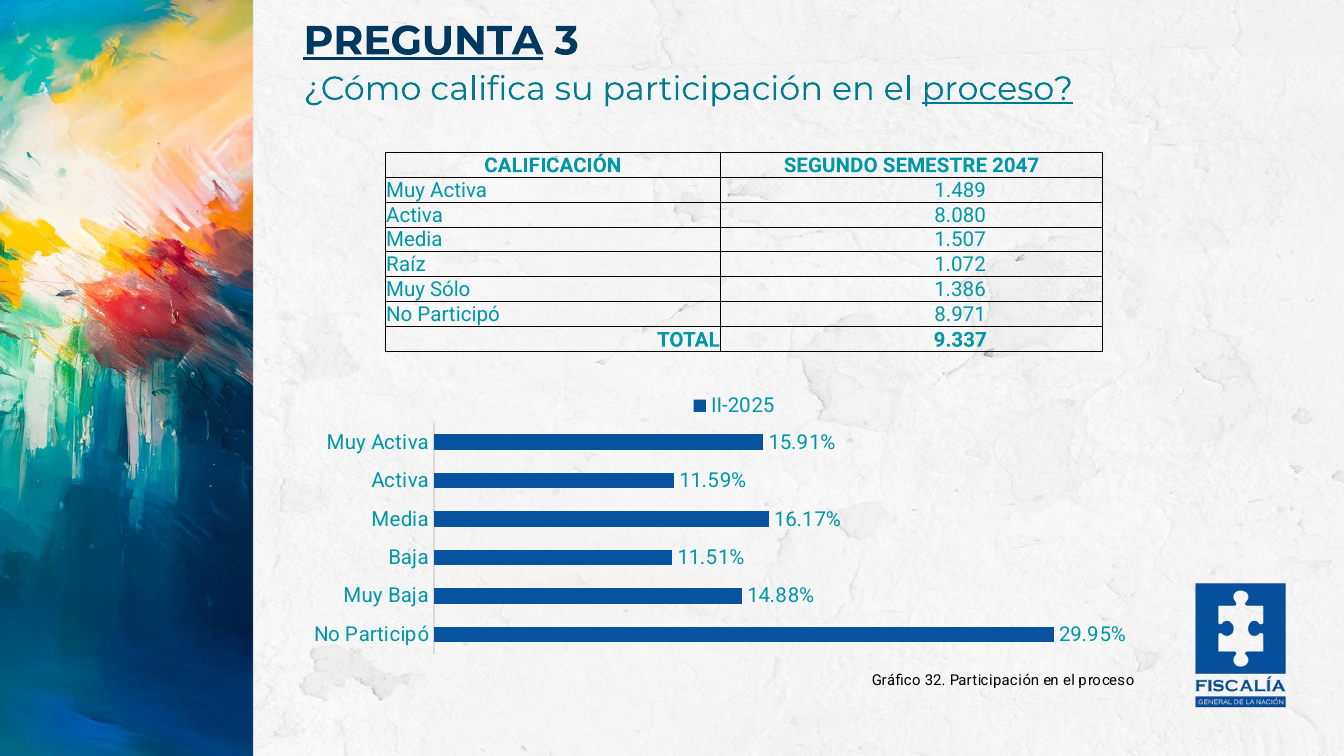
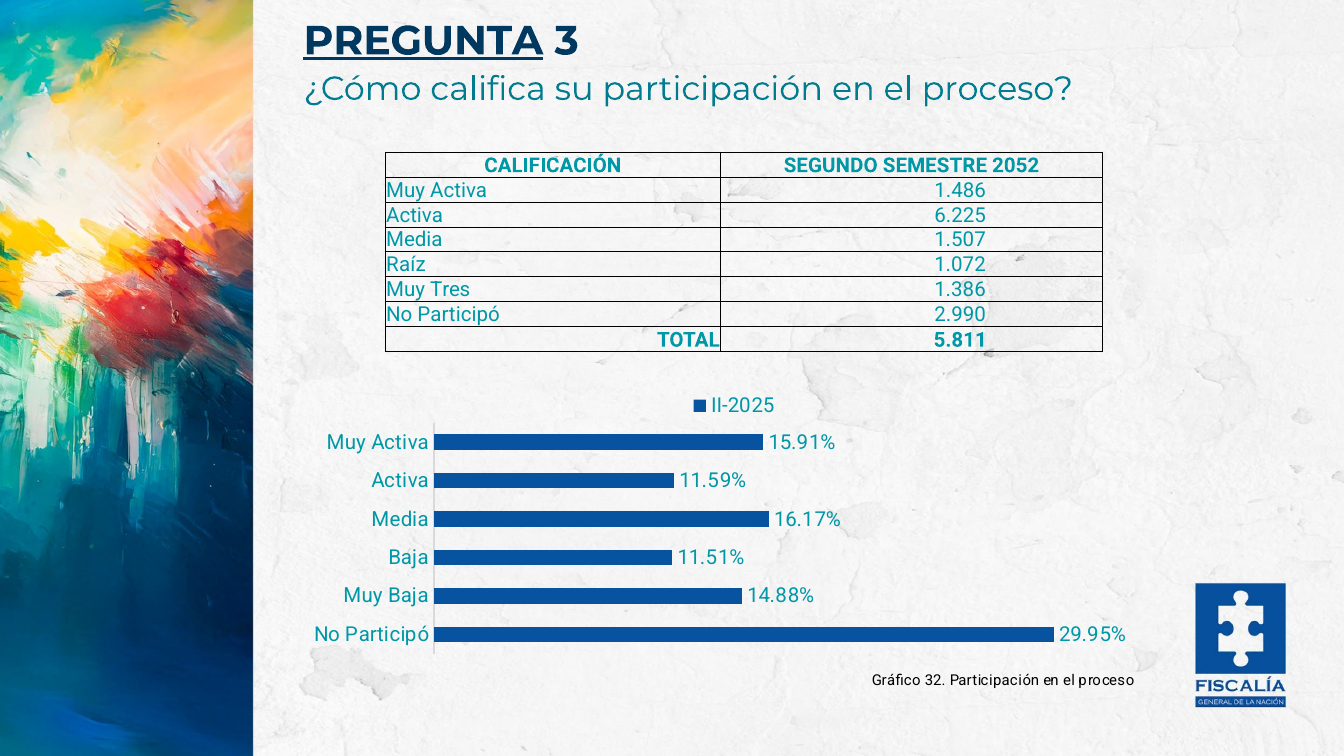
proceso at (997, 89) underline: present -> none
2047: 2047 -> 2052
1.489: 1.489 -> 1.486
8.080: 8.080 -> 6.225
Sólo: Sólo -> Tres
8.971: 8.971 -> 2.990
9.337: 9.337 -> 5.811
